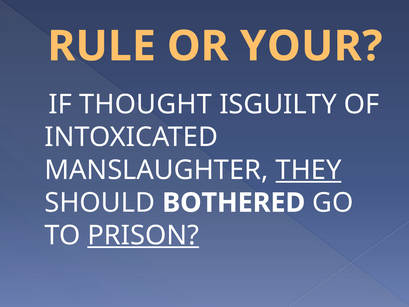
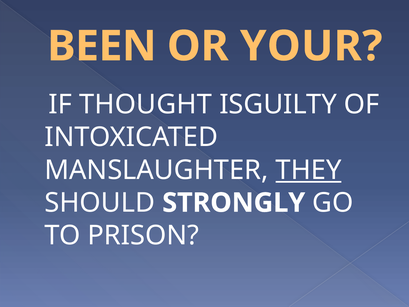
RULE: RULE -> BEEN
BOTHERED: BOTHERED -> STRONGLY
PRISON underline: present -> none
